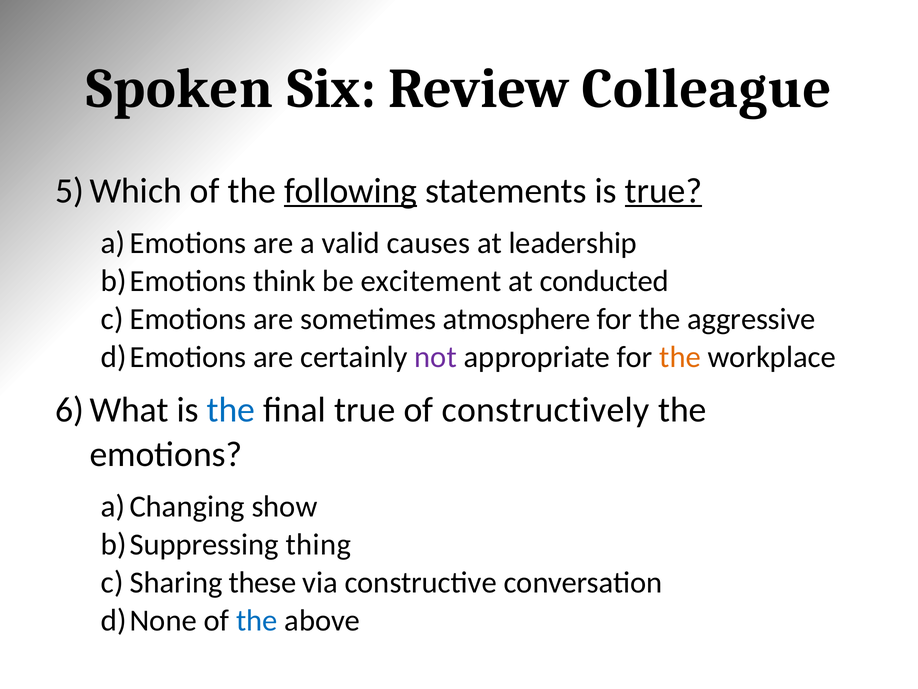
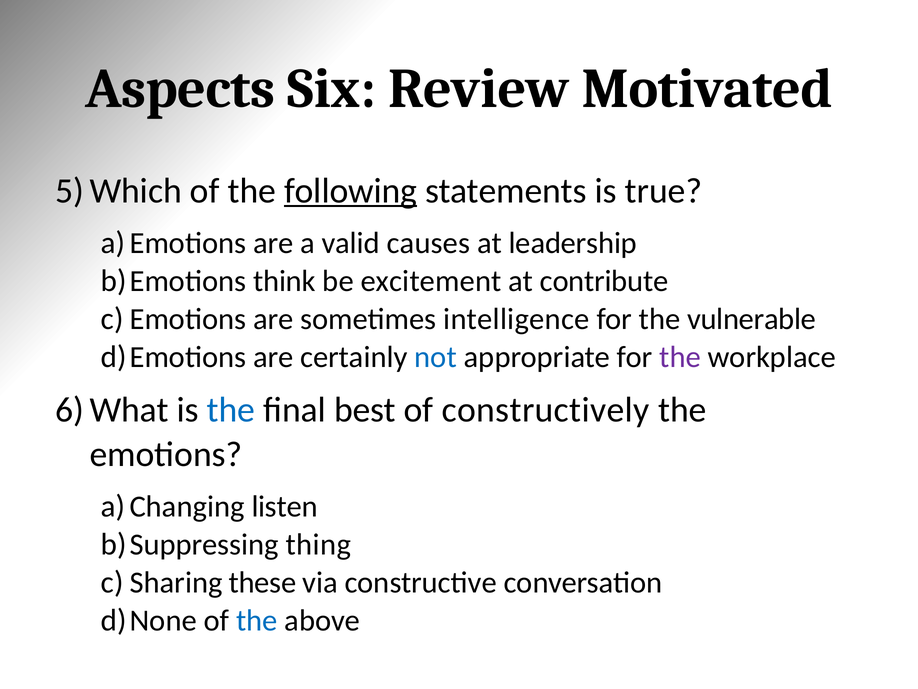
Spoken: Spoken -> Aspects
Colleague: Colleague -> Motivated
true at (664, 191) underline: present -> none
conducted: conducted -> contribute
atmosphere: atmosphere -> intelligence
aggressive: aggressive -> vulnerable
not colour: purple -> blue
the at (680, 357) colour: orange -> purple
final true: true -> best
show: show -> listen
